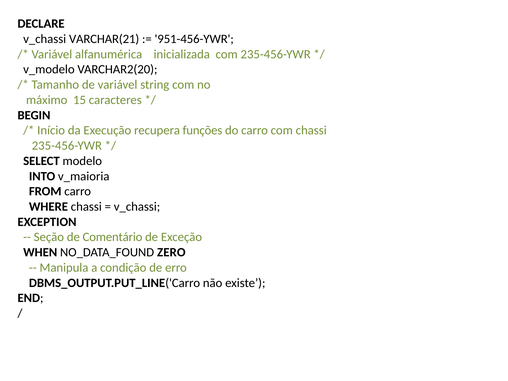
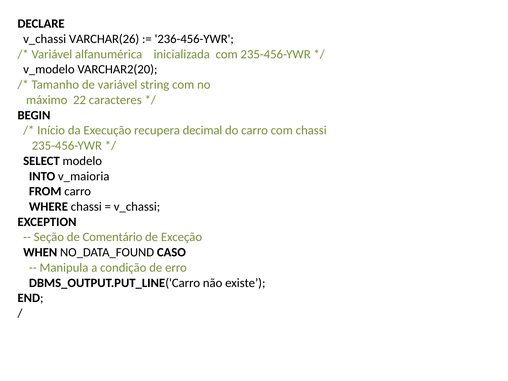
VARCHAR(21: VARCHAR(21 -> VARCHAR(26
951-456-YWR: 951-456-YWR -> 236-456-YWR
15: 15 -> 22
funções: funções -> decimal
ZERO: ZERO -> CASO
